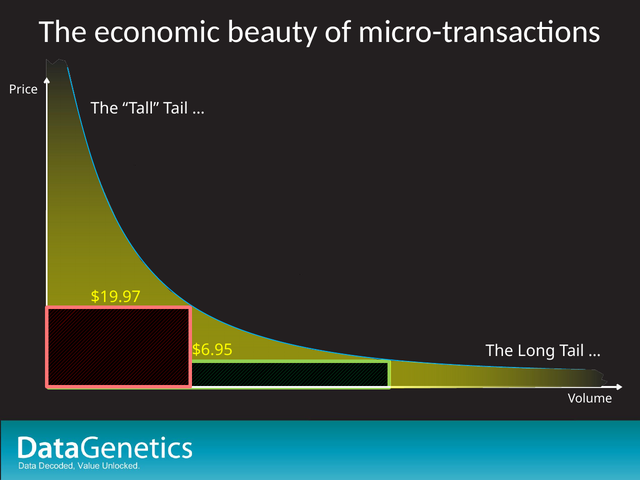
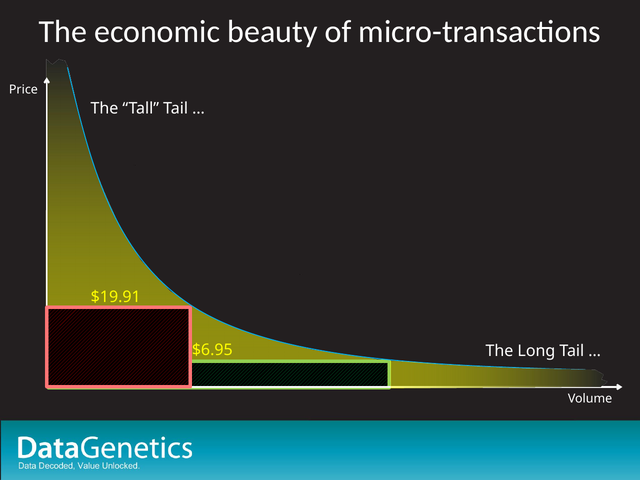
$19.97: $19.97 -> $19.91
